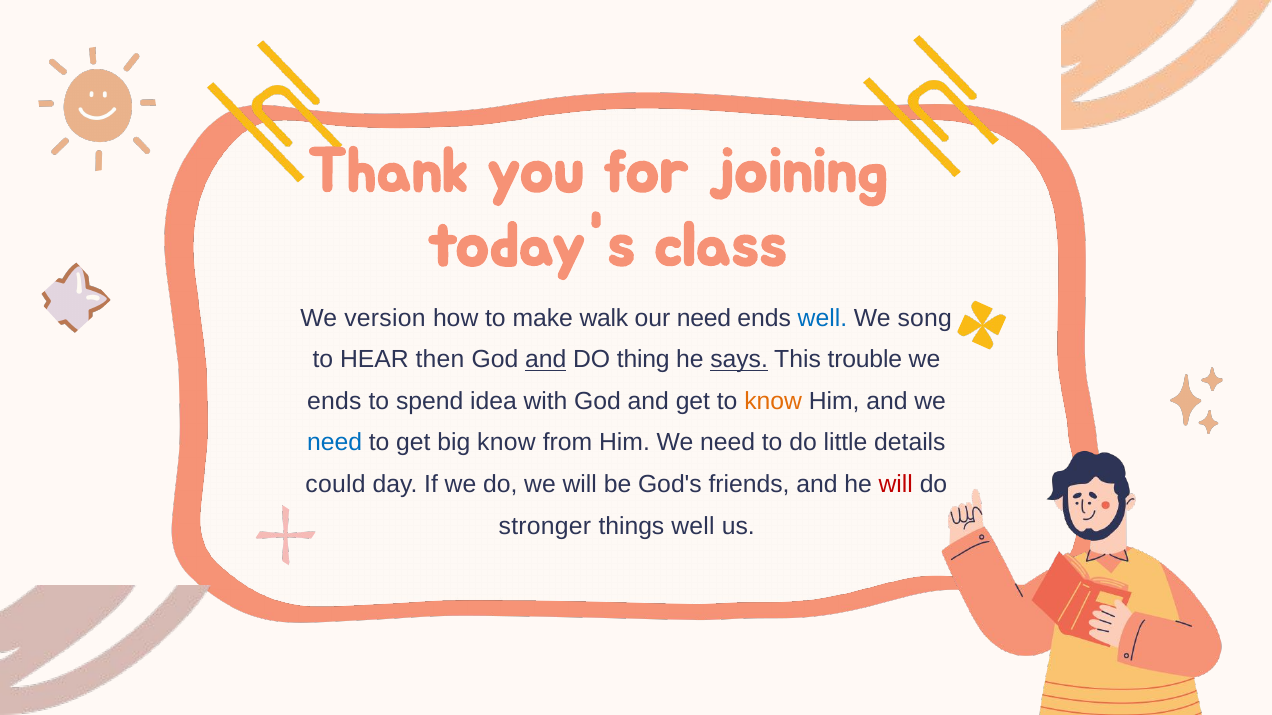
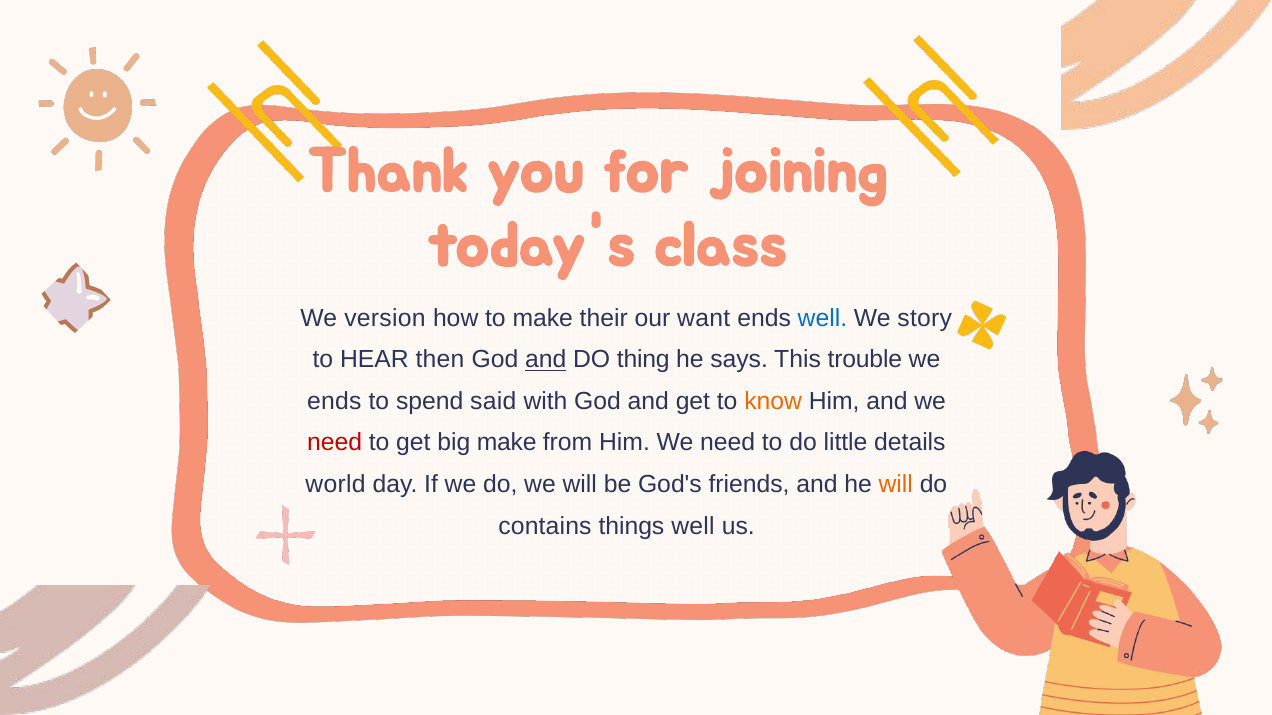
walk: walk -> their
our need: need -> want
song: song -> story
says underline: present -> none
idea: idea -> said
need at (335, 443) colour: blue -> red
big know: know -> make
could: could -> world
will at (896, 485) colour: red -> orange
stronger: stronger -> contains
